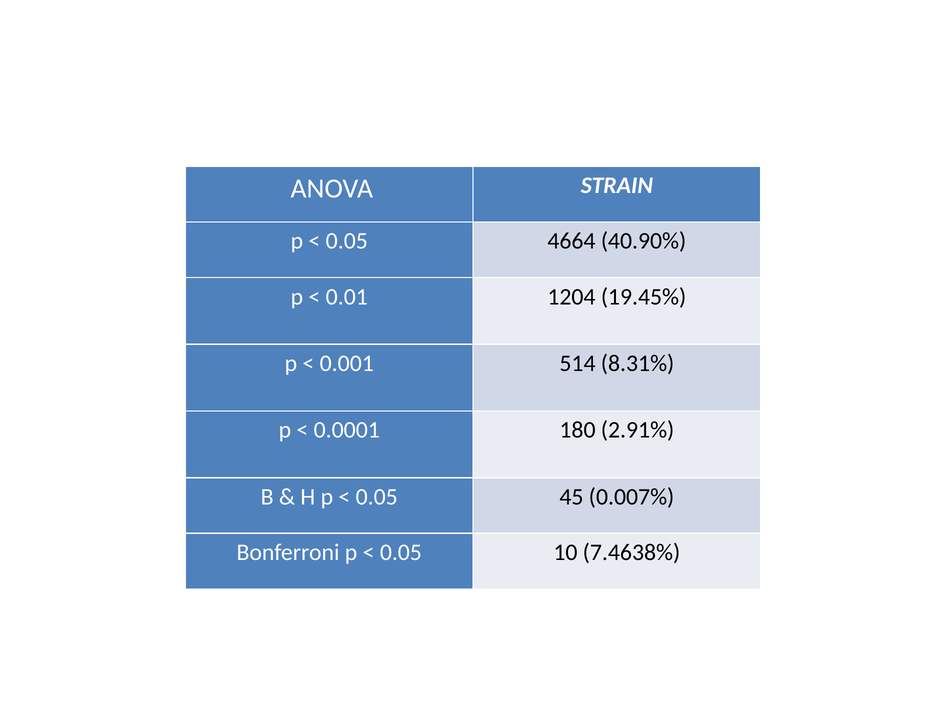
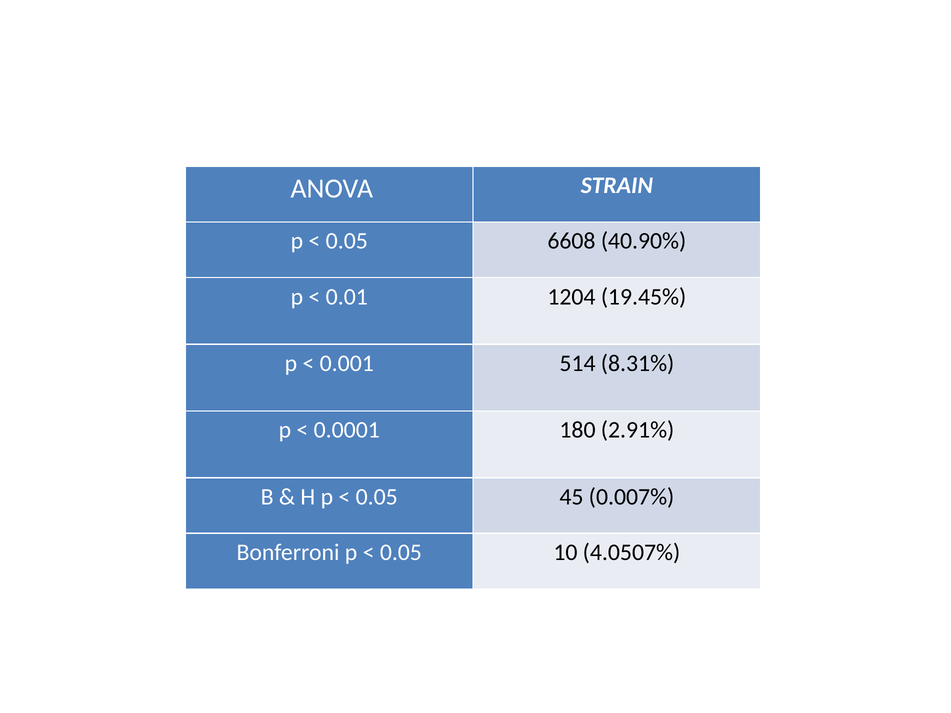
4664: 4664 -> 6608
7.4638%: 7.4638% -> 4.0507%
